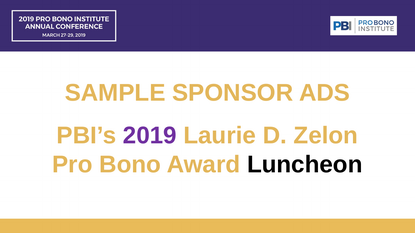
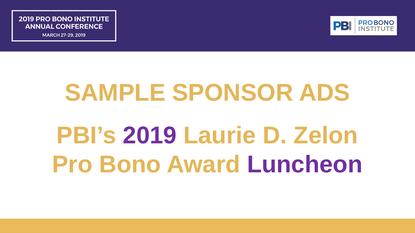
Luncheon colour: black -> purple
